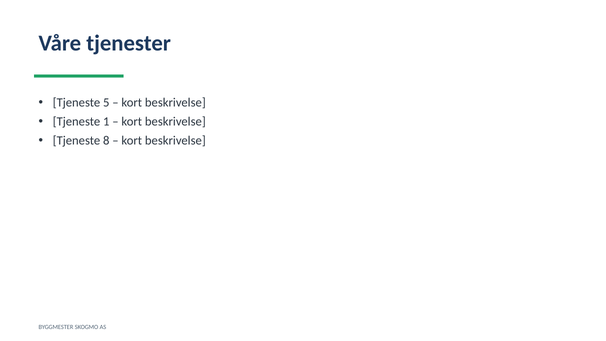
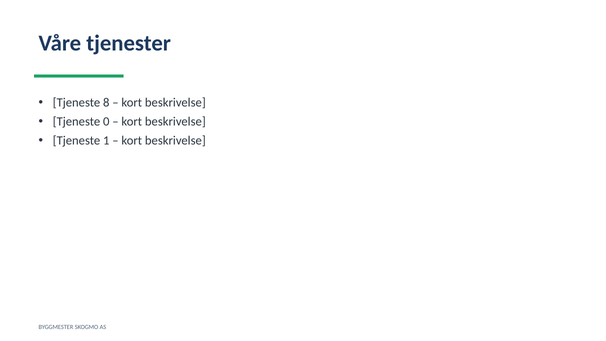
5: 5 -> 8
1: 1 -> 0
8: 8 -> 1
